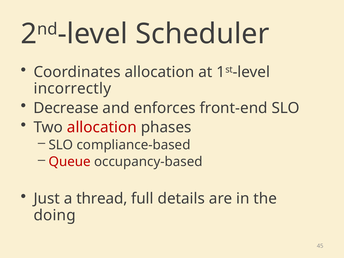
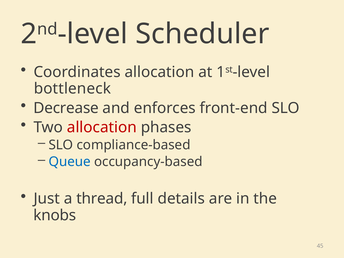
incorrectly: incorrectly -> bottleneck
Queue colour: red -> blue
doing: doing -> knobs
